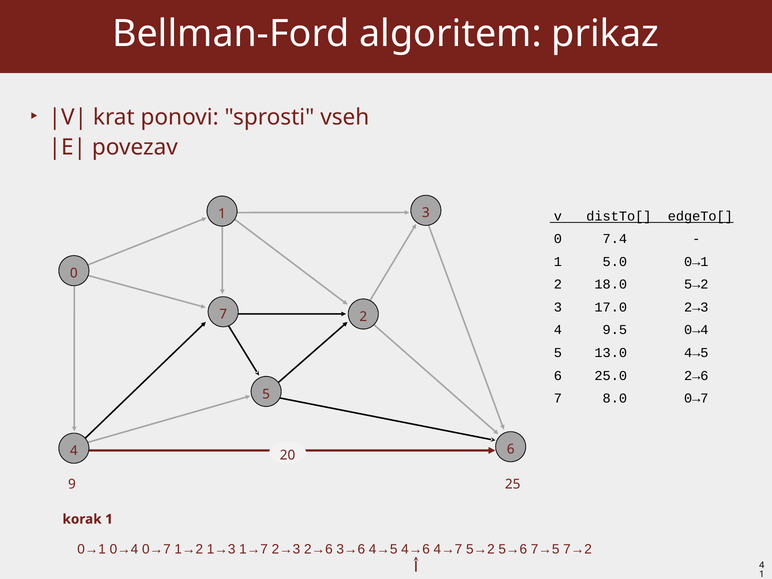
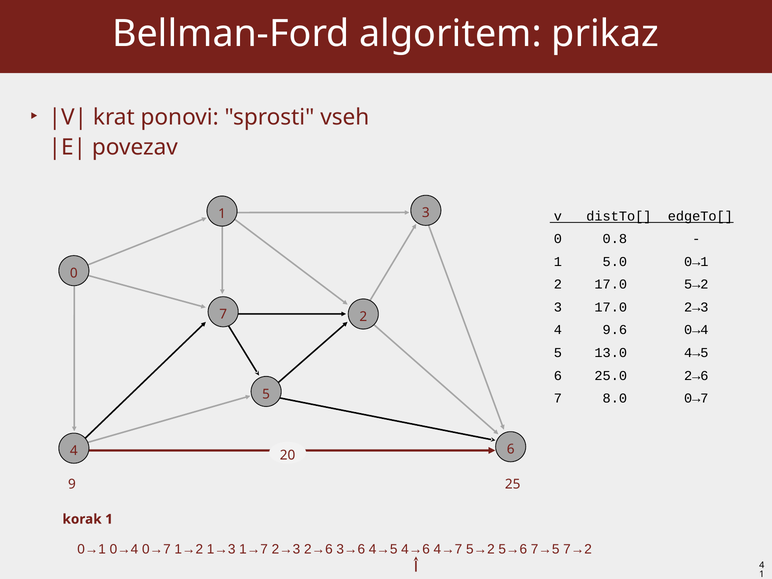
7.4: 7.4 -> 0.8
2 18.0: 18.0 -> 17.0
9.5: 9.5 -> 9.6
